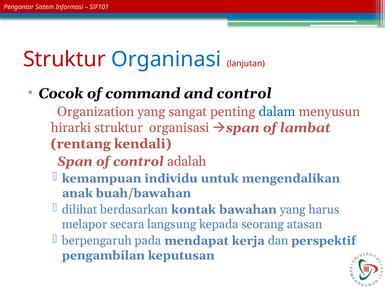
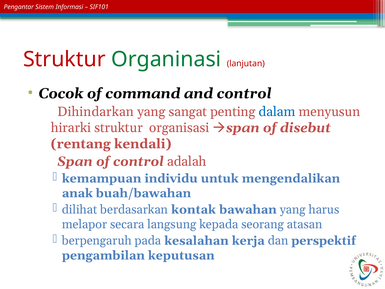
Organinasi colour: blue -> green
Organization: Organization -> Dihindarkan
lambat: lambat -> disebut
mendapat: mendapat -> kesalahan
